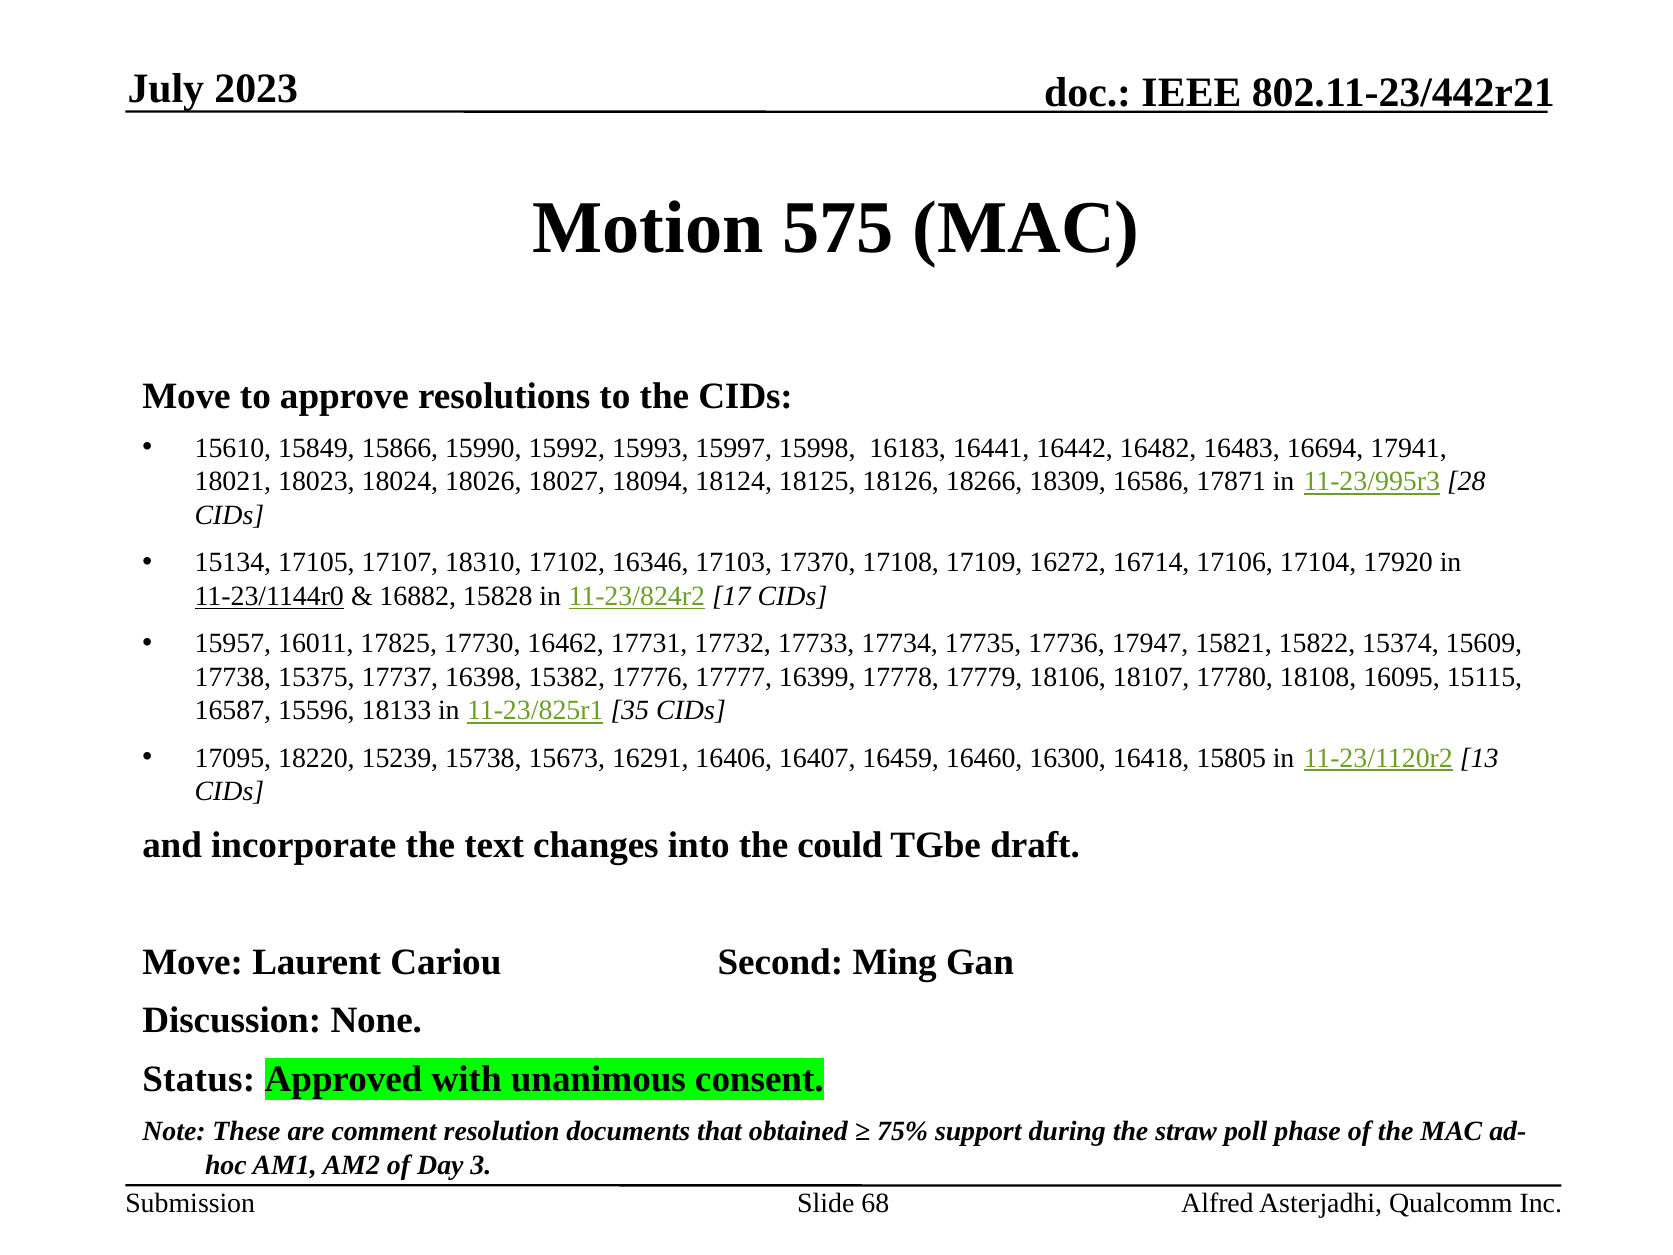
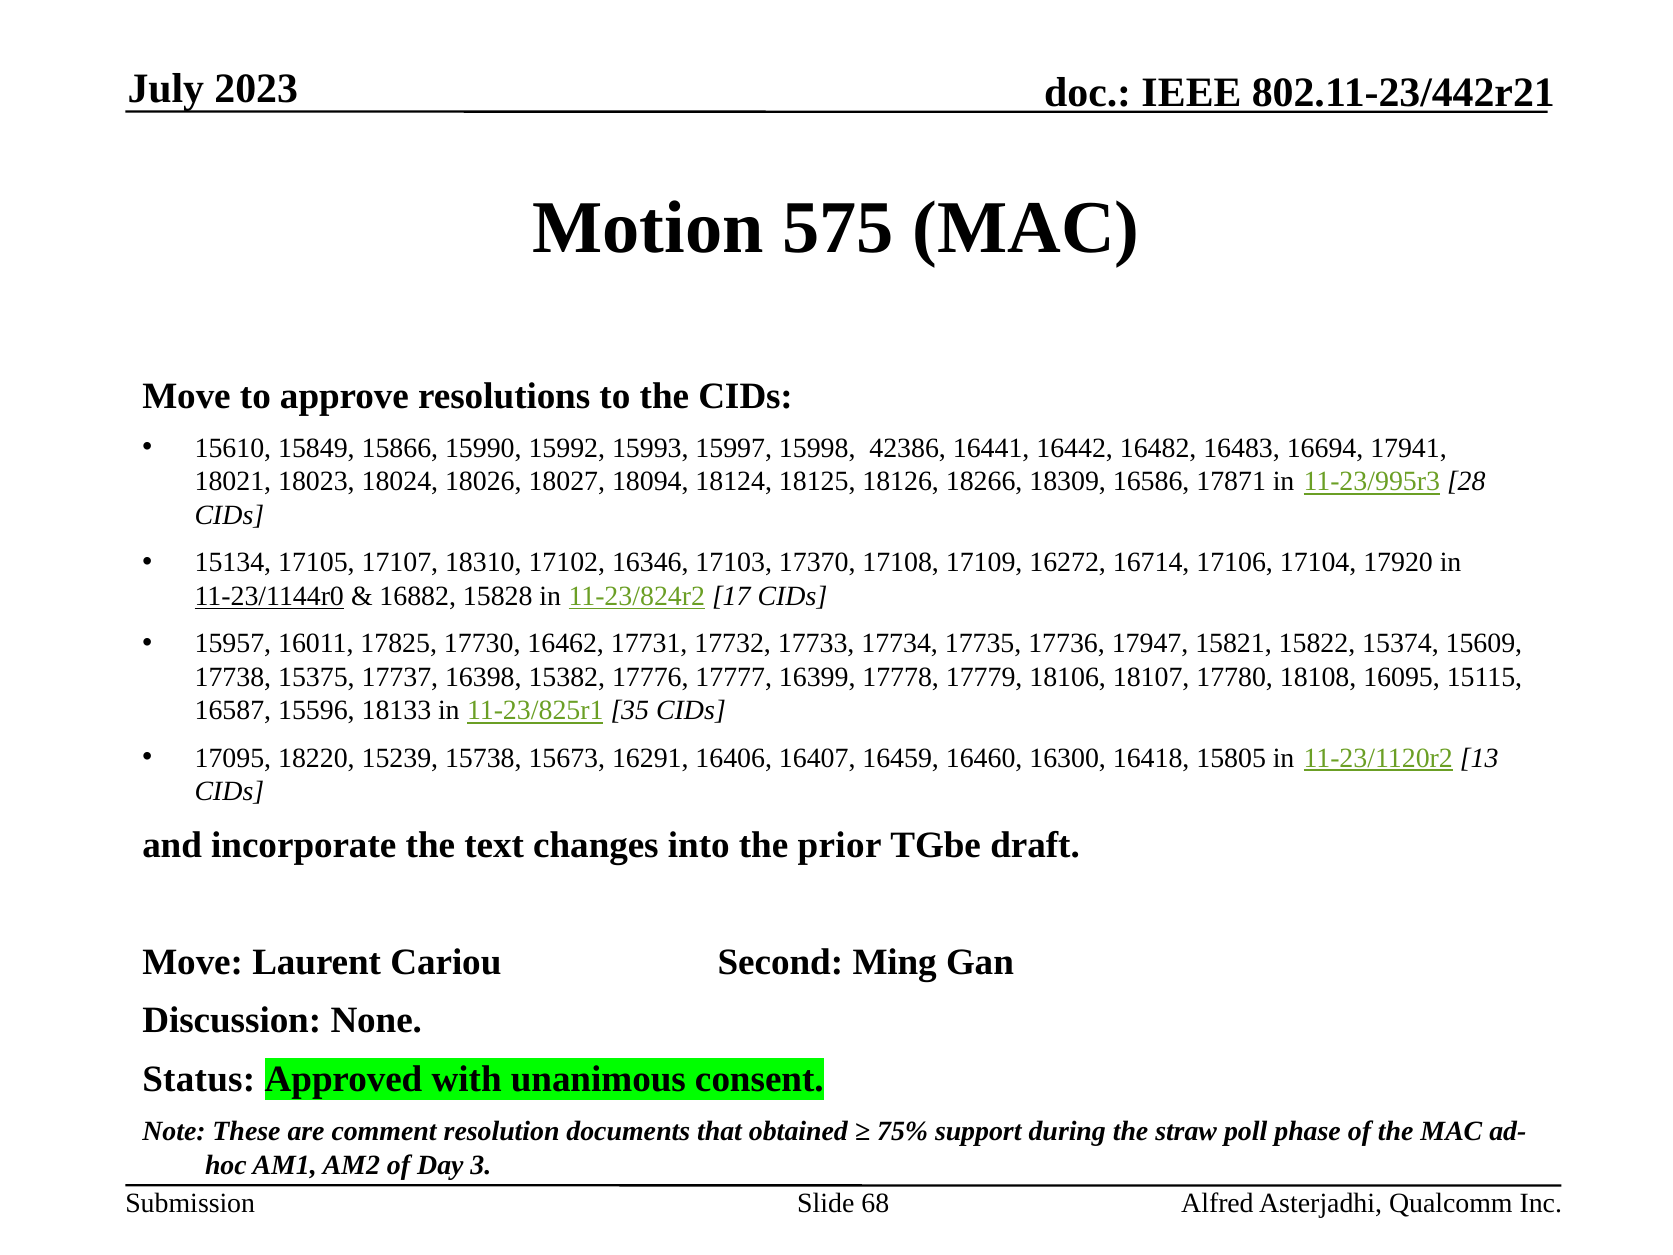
16183: 16183 -> 42386
could: could -> prior
